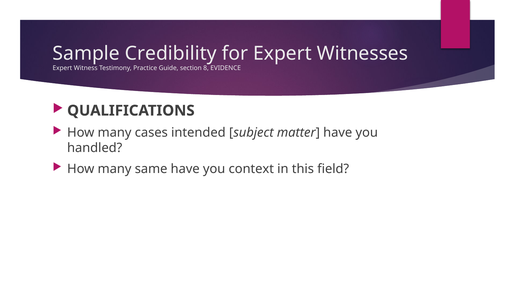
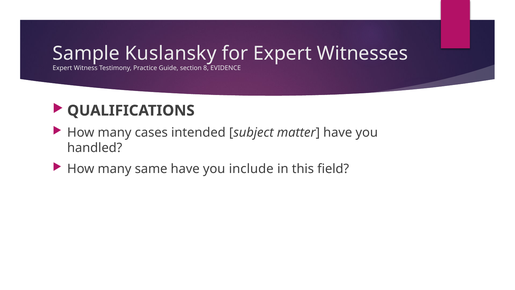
Credibility: Credibility -> Kuslansky
context: context -> include
